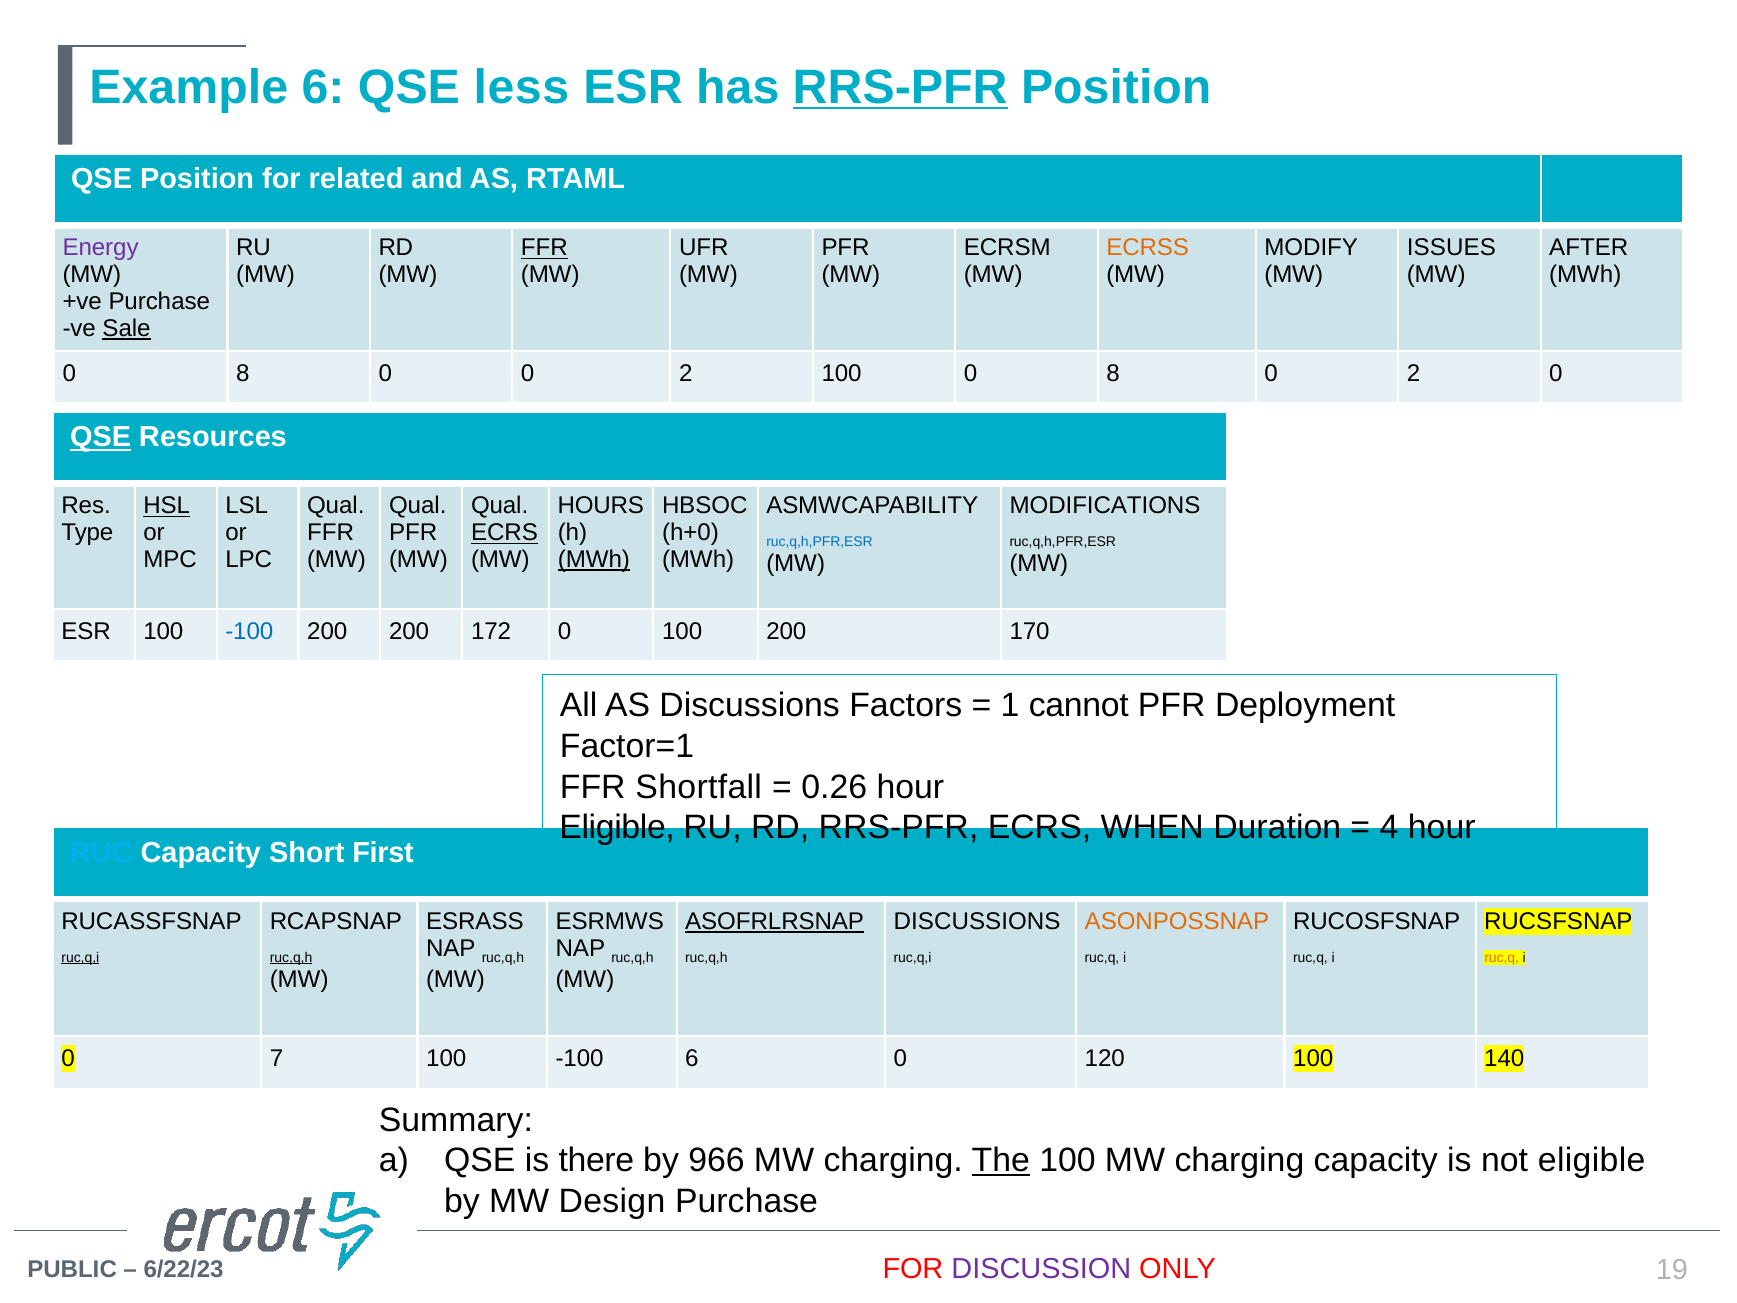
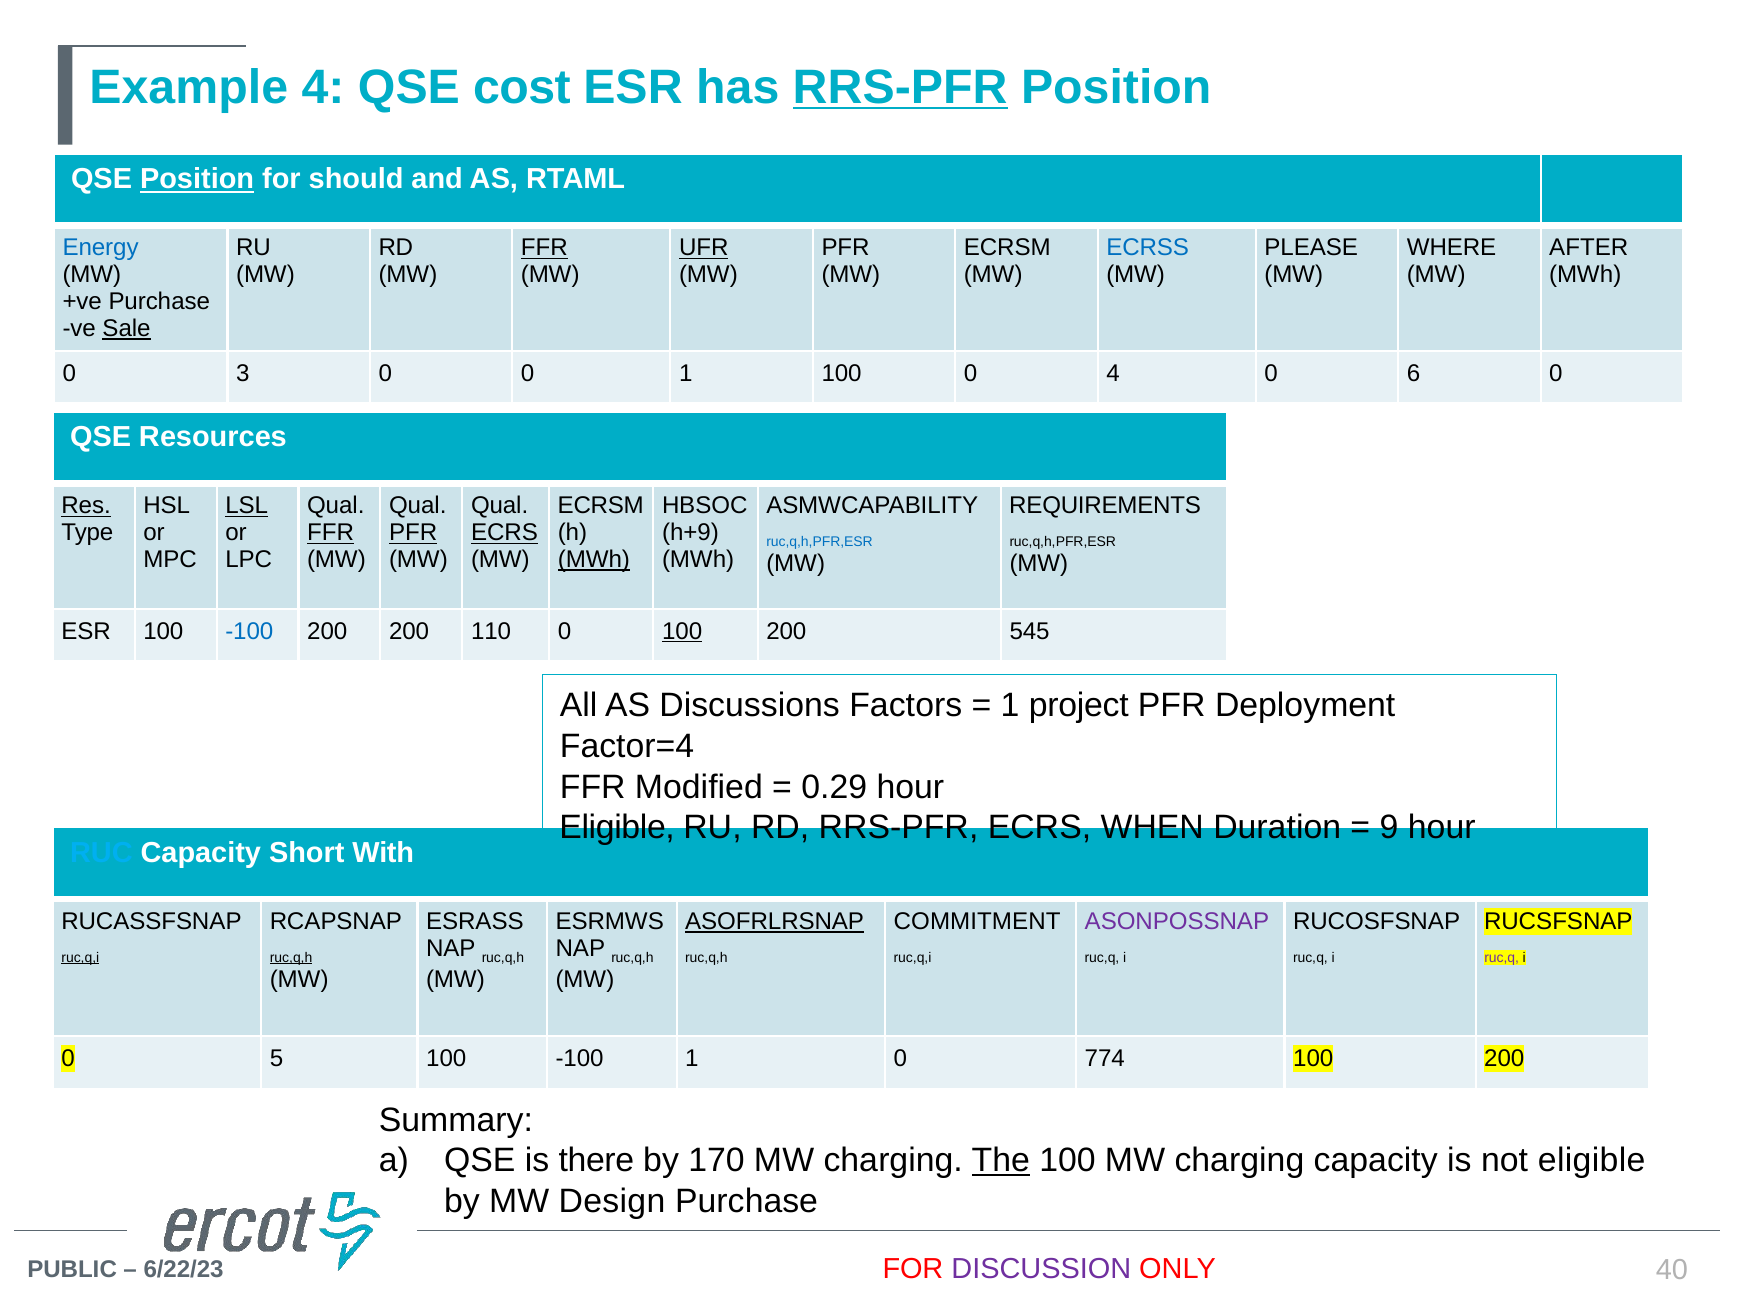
Example 6: 6 -> 4
less: less -> cost
Position at (197, 179) underline: none -> present
related: related -> should
Energy colour: purple -> blue
UFR underline: none -> present
ECRSS colour: orange -> blue
MODIFY: MODIFY -> PLEASE
ISSUES: ISSUES -> WHERE
8 at (243, 373): 8 -> 3
0 0 2: 2 -> 1
100 0 8: 8 -> 4
2 at (1414, 373): 2 -> 6
QSE at (101, 437) underline: present -> none
Res underline: none -> present
HSL underline: present -> none
LSL underline: none -> present
HOURS at (601, 506): HOURS -> ECRSM
MODIFICATIONS: MODIFICATIONS -> REQUIREMENTS
FFR at (331, 533) underline: none -> present
PFR at (413, 533) underline: none -> present
h+0: h+0 -> h+9
172: 172 -> 110
100 at (682, 631) underline: none -> present
170: 170 -> 545
cannot: cannot -> project
Factor=1: Factor=1 -> Factor=4
Shortfall: Shortfall -> Modified
0.26: 0.26 -> 0.29
4: 4 -> 9
First: First -> With
DISCUSSIONS at (977, 921): DISCUSSIONS -> COMMITMENT
ASONPOSSNAP colour: orange -> purple
ruc,q at (1502, 958) colour: orange -> purple
7: 7 -> 5
-100 6: 6 -> 1
120: 120 -> 774
140 at (1504, 1059): 140 -> 200
966: 966 -> 170
19: 19 -> 40
